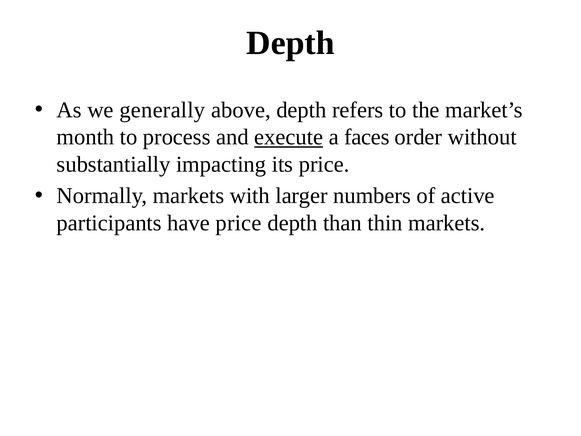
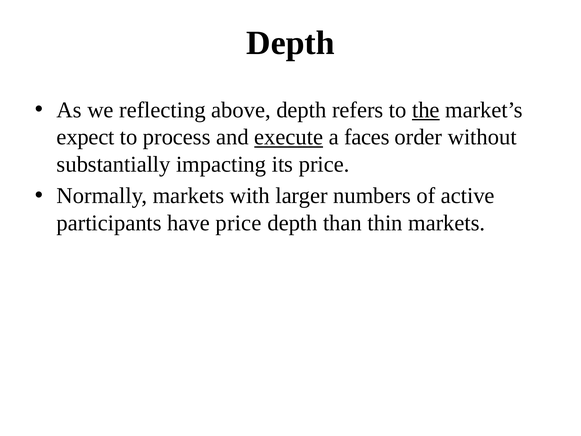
generally: generally -> reflecting
the underline: none -> present
month: month -> expect
